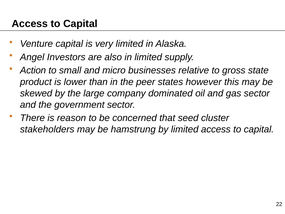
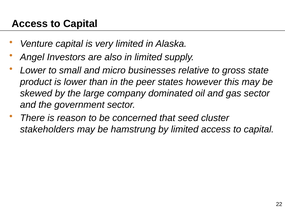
Action at (33, 70): Action -> Lower
